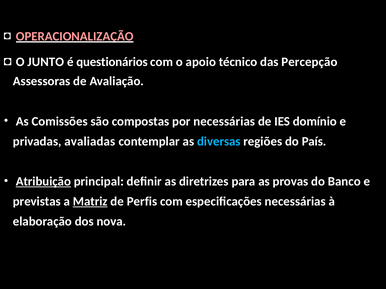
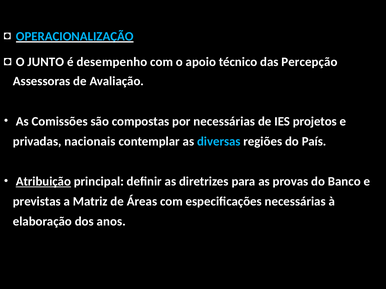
OPERACIONALIZAÇÃO colour: pink -> light blue
questionários: questionários -> desempenho
domínio: domínio -> projetos
avaliadas: avaliadas -> nacionais
Matriz underline: present -> none
Perfis: Perfis -> Áreas
nova: nova -> anos
